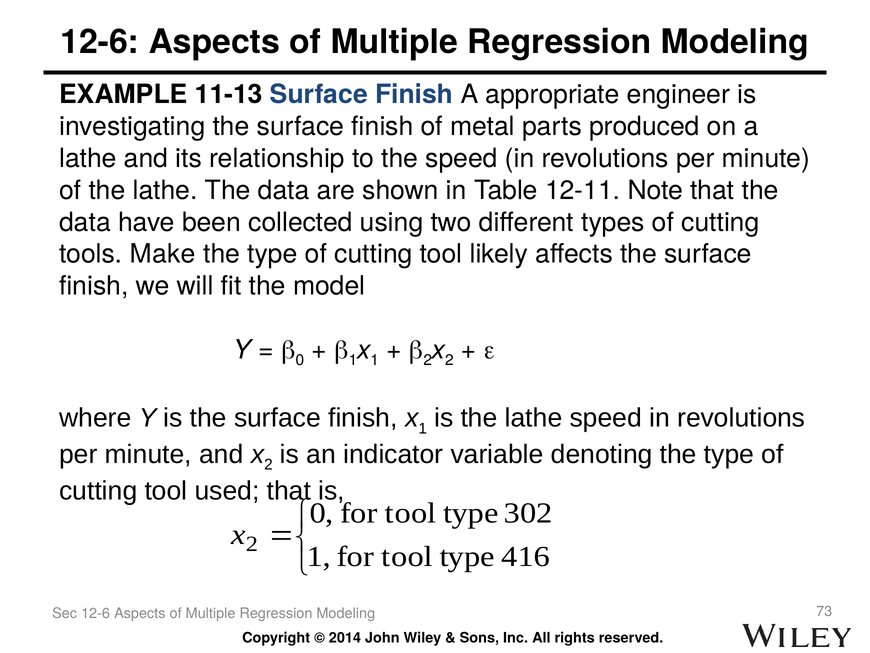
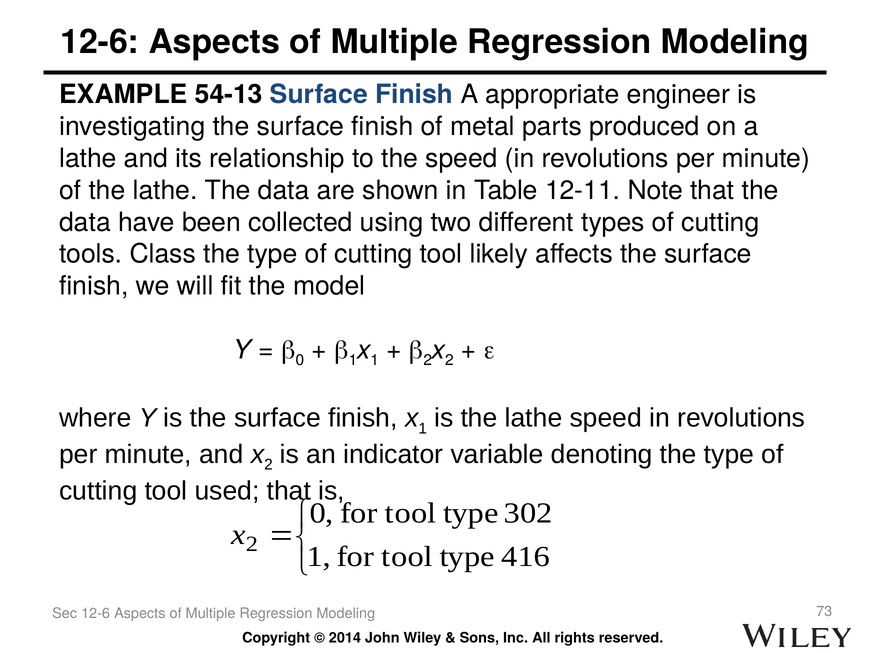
11-13: 11-13 -> 54-13
Make: Make -> Class
